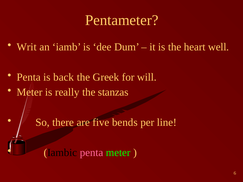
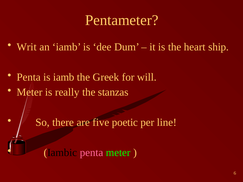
well: well -> ship
is back: back -> iamb
bends: bends -> poetic
